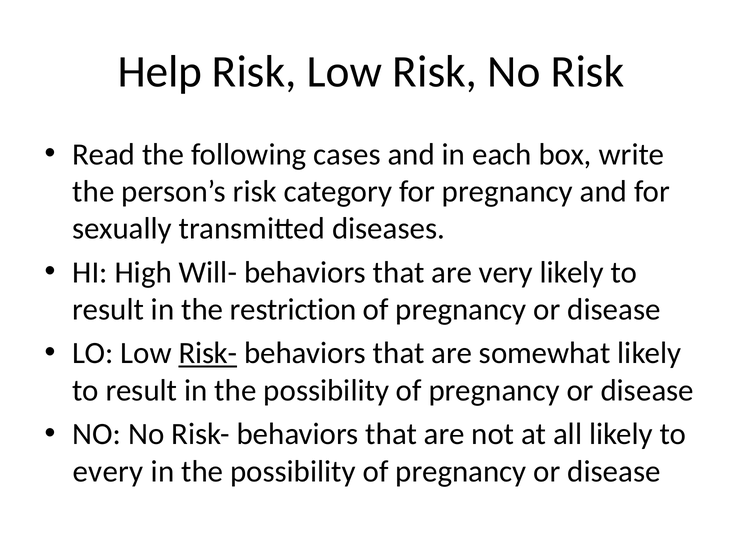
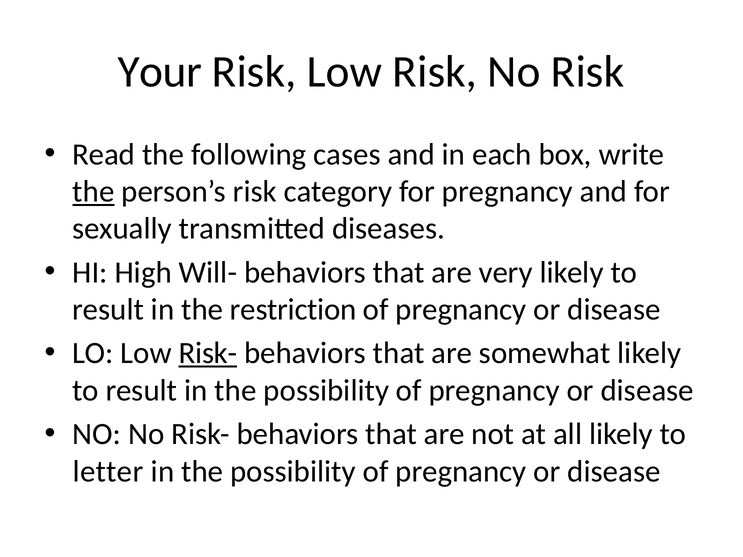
Help: Help -> Your
the at (93, 192) underline: none -> present
every: every -> letter
